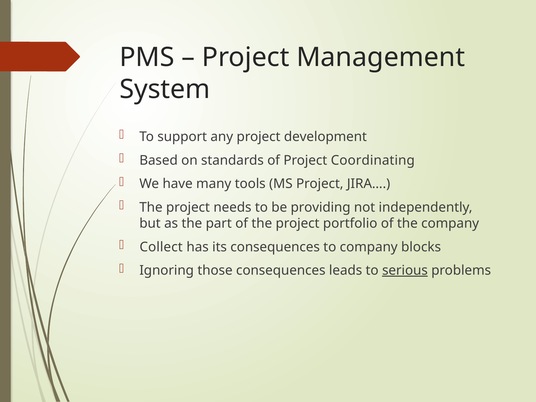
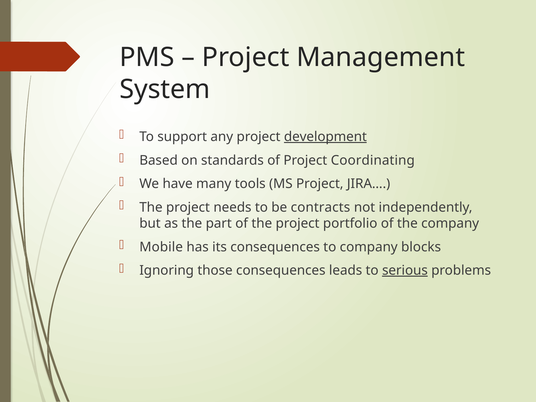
development underline: none -> present
providing: providing -> contracts
Collect: Collect -> Mobile
